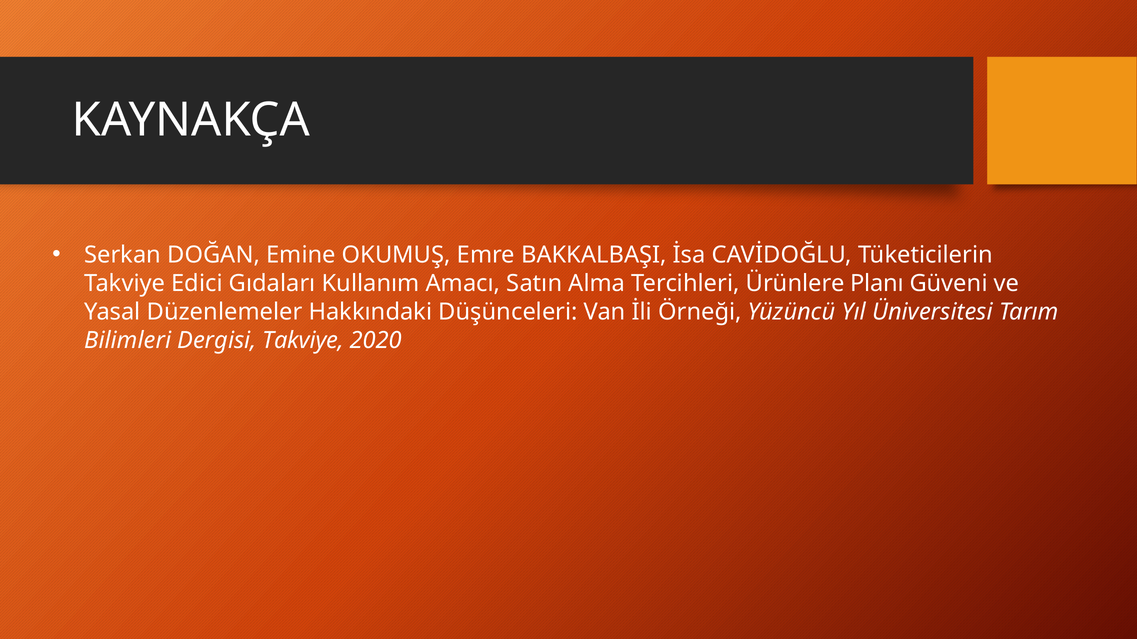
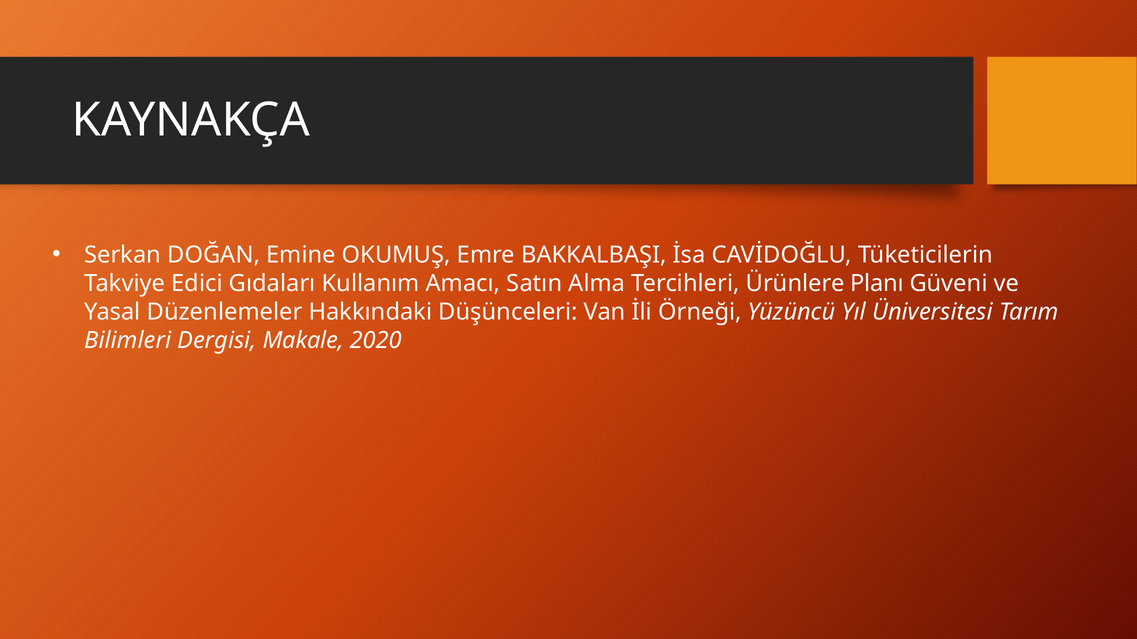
Dergisi Takviye: Takviye -> Makale
